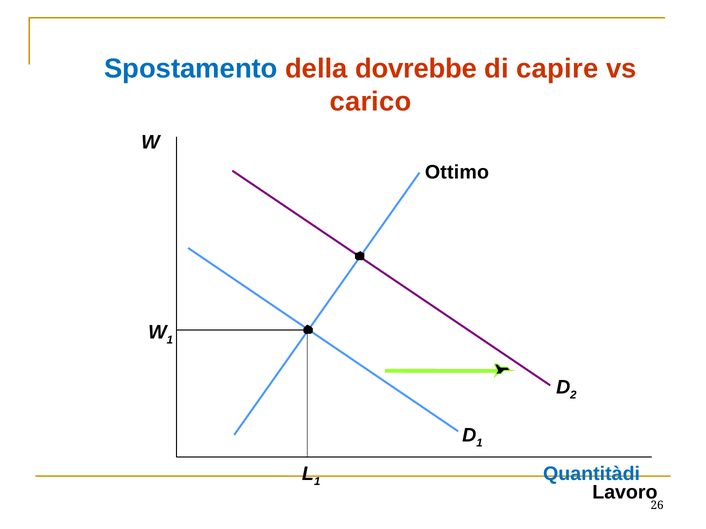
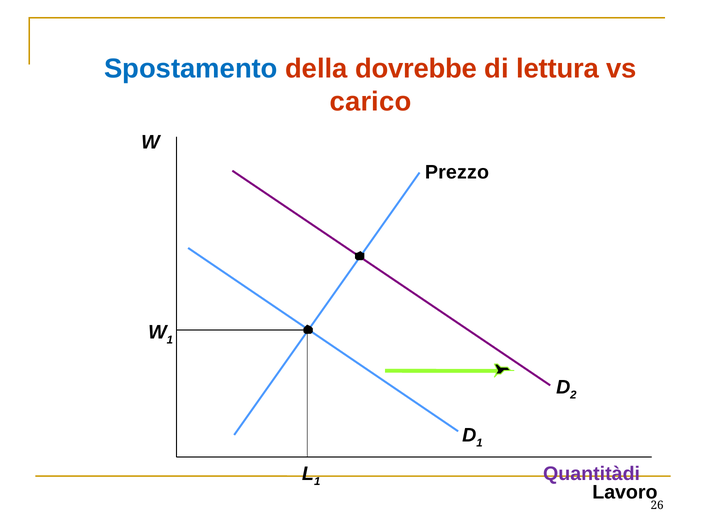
capire: capire -> lettura
Ottimo: Ottimo -> Prezzo
Quantitàdi colour: blue -> purple
